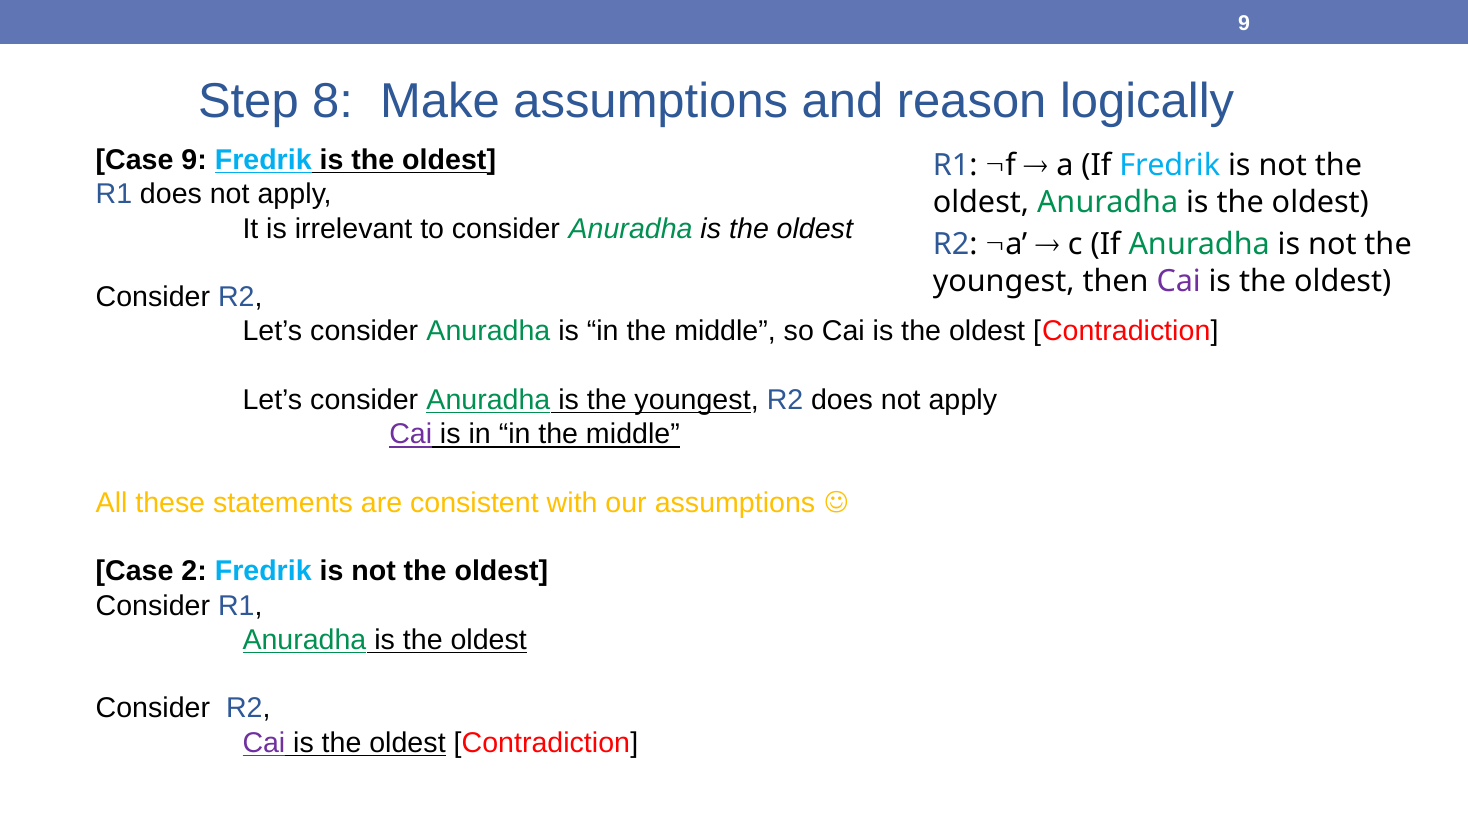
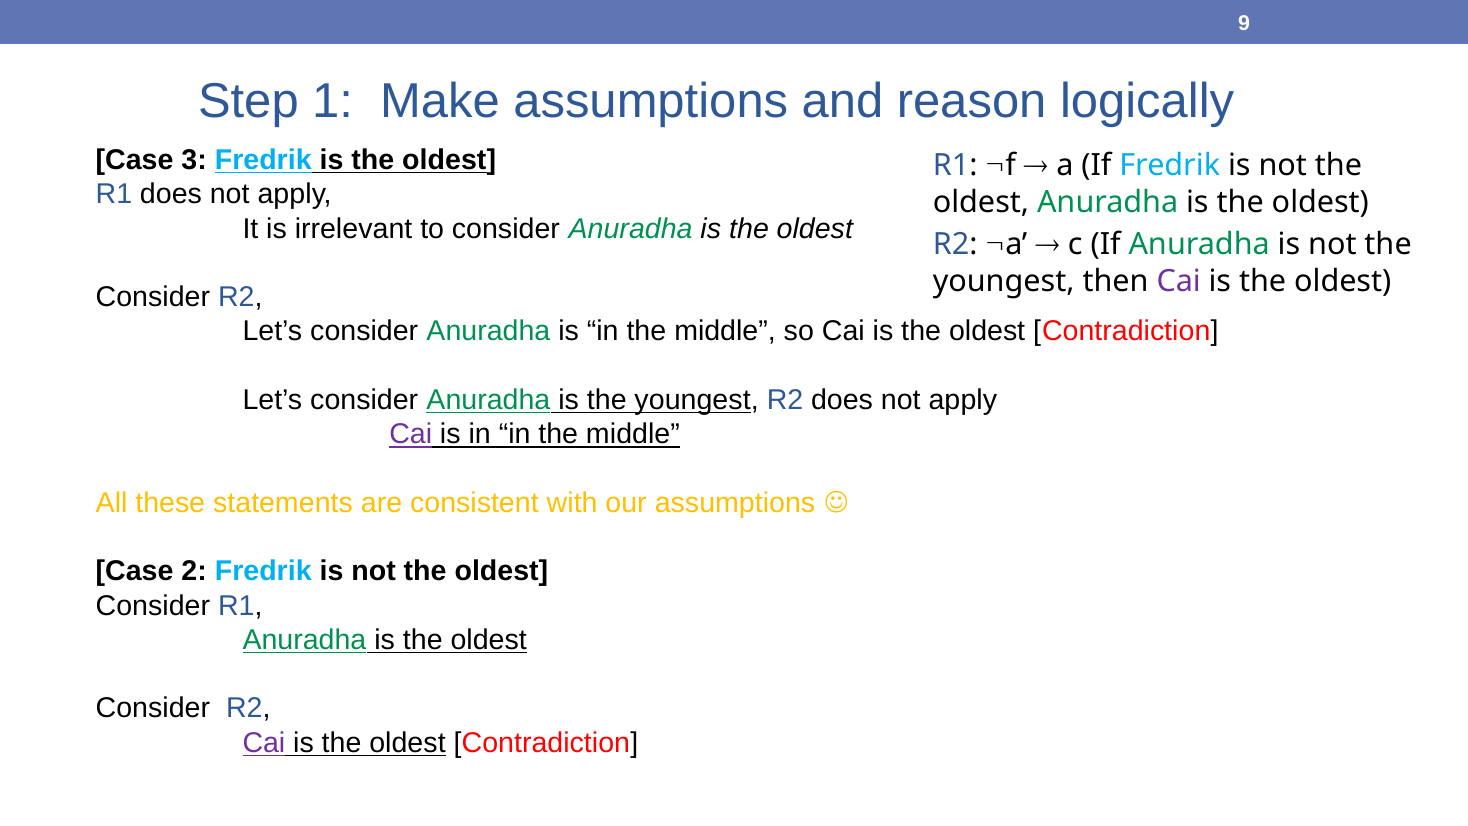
8: 8 -> 1
Case 9: 9 -> 3
